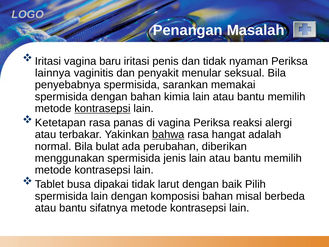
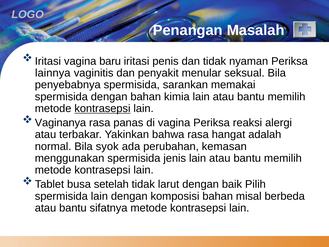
Ketetapan: Ketetapan -> Vaginanya
bahwa underline: present -> none
bulat: bulat -> syok
diberikan: diberikan -> kemasan
dipakai: dipakai -> setelah
